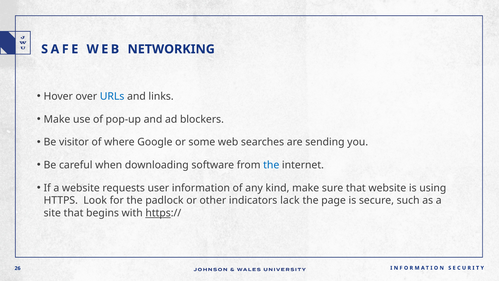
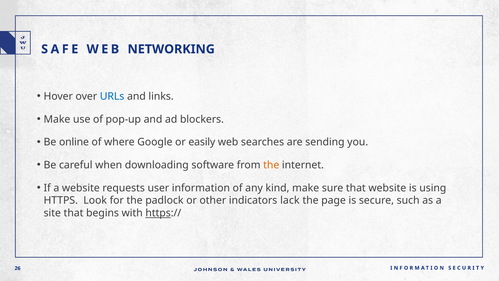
visitor: visitor -> online
some: some -> easily
the at (271, 165) colour: blue -> orange
